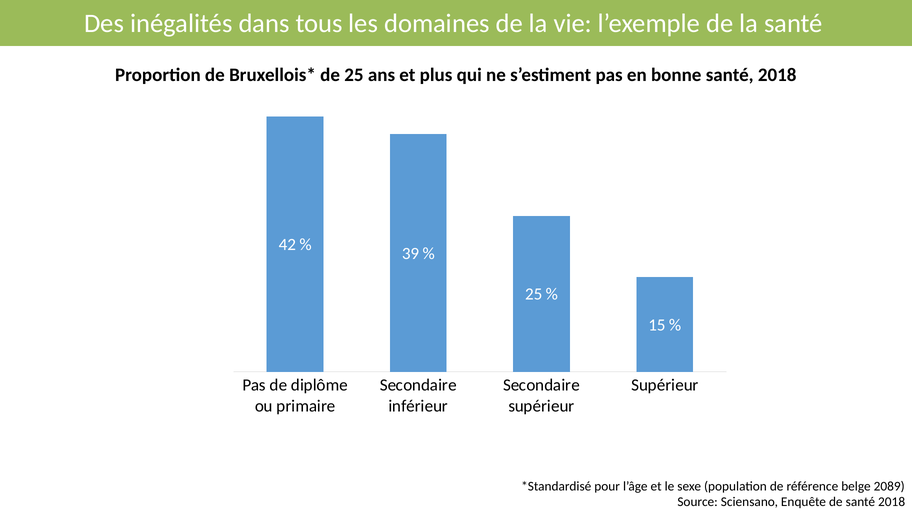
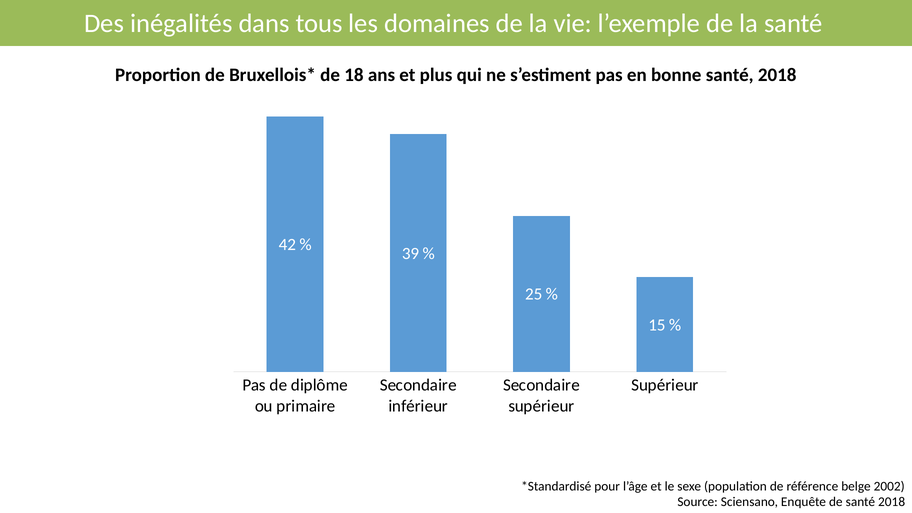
de 25: 25 -> 18
2089: 2089 -> 2002
